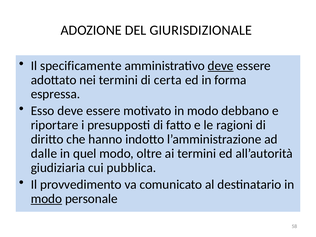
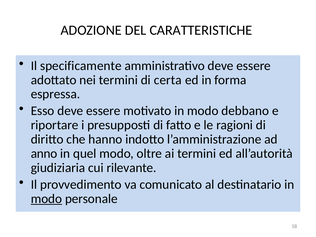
GIURISDIZIONALE: GIURISDIZIONALE -> CARATTERISTICHE
deve at (221, 66) underline: present -> none
dalle: dalle -> anno
pubblica: pubblica -> rilevante
